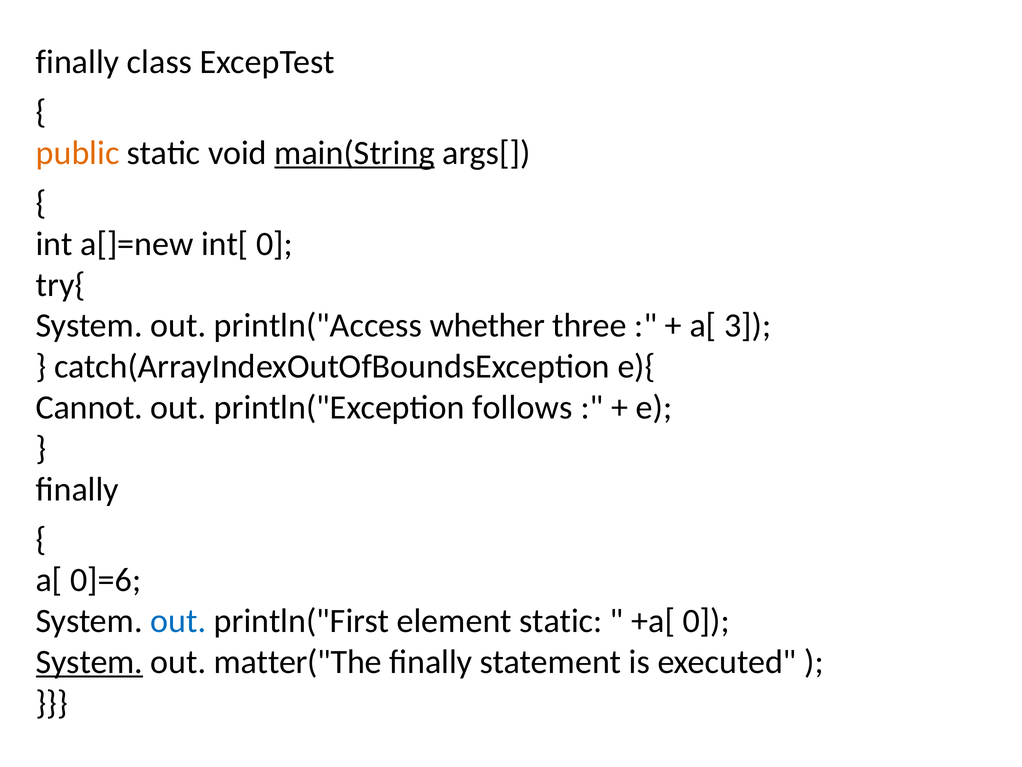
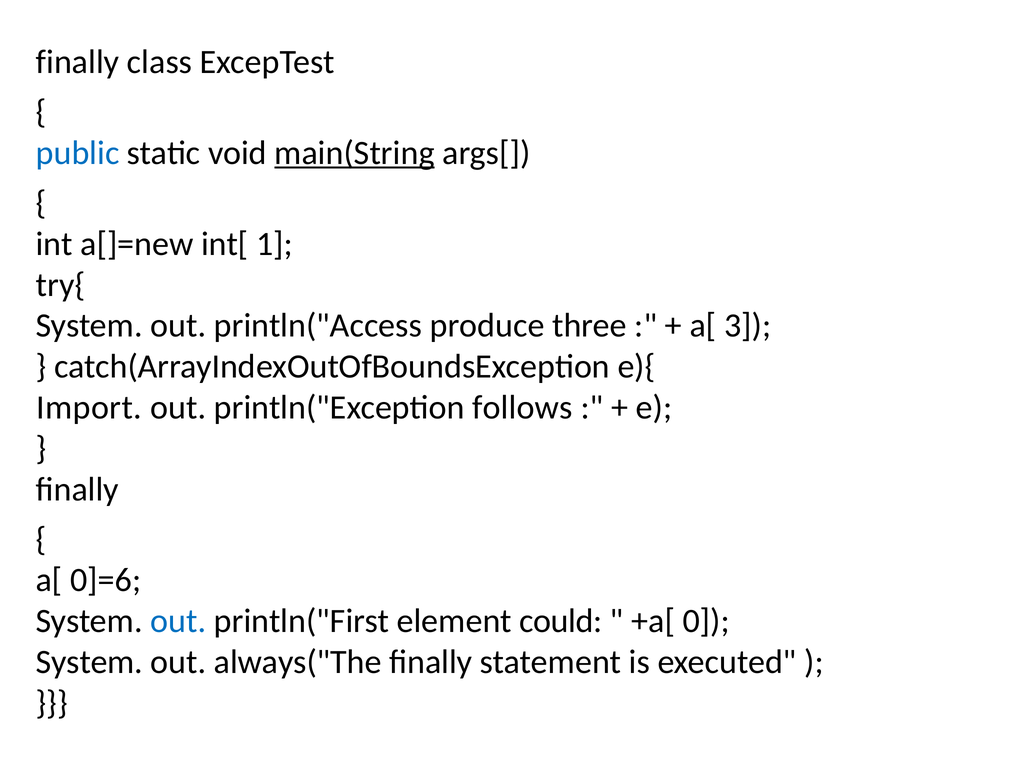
public colour: orange -> blue
int[ 0: 0 -> 1
whether: whether -> produce
Cannot: Cannot -> Import
element static: static -> could
System at (89, 662) underline: present -> none
matter("The: matter("The -> always("The
